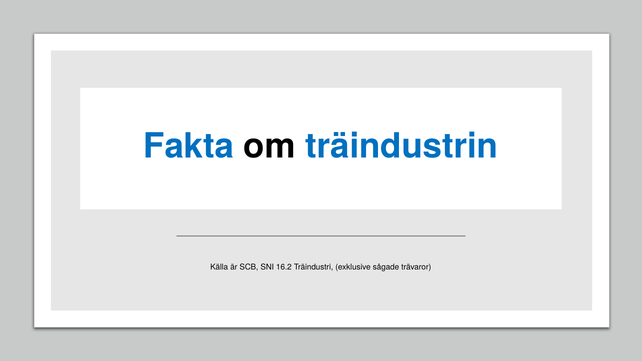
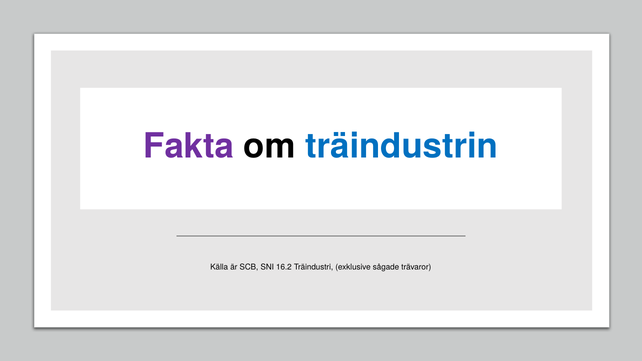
Fakta colour: blue -> purple
